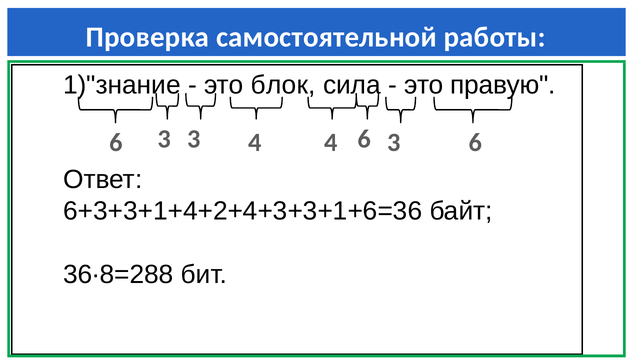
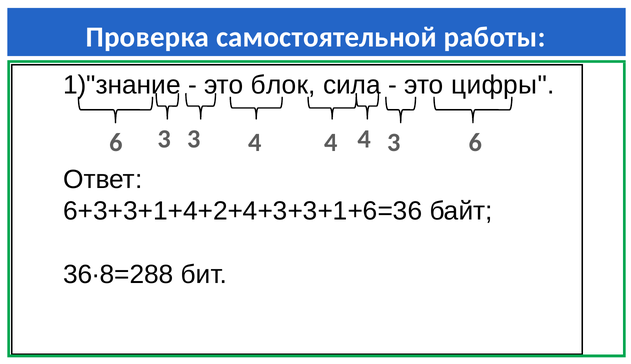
правую: правую -> цифры
6 at (364, 139): 6 -> 4
